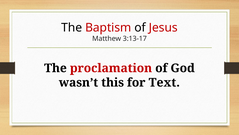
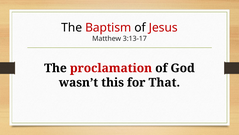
Text: Text -> That
